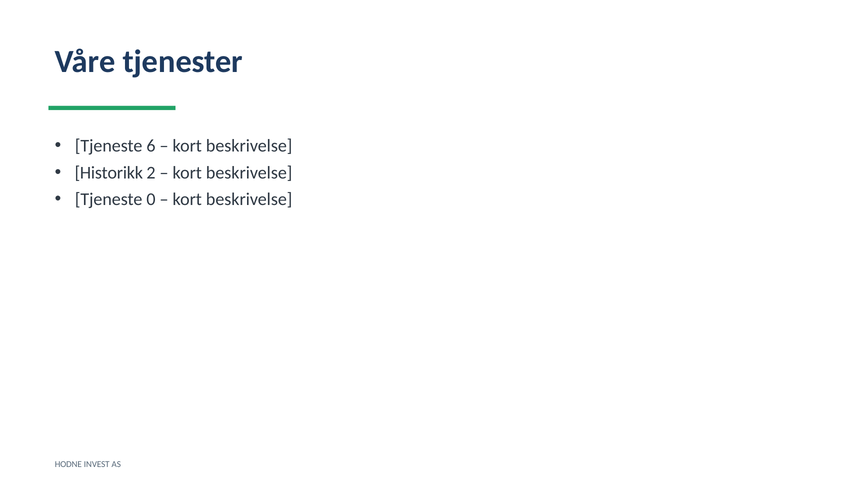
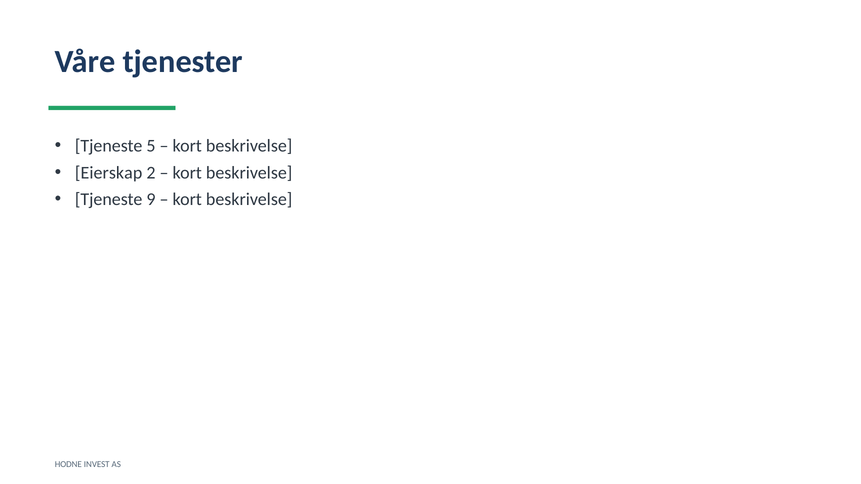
6: 6 -> 5
Historikk: Historikk -> Eierskap
0: 0 -> 9
